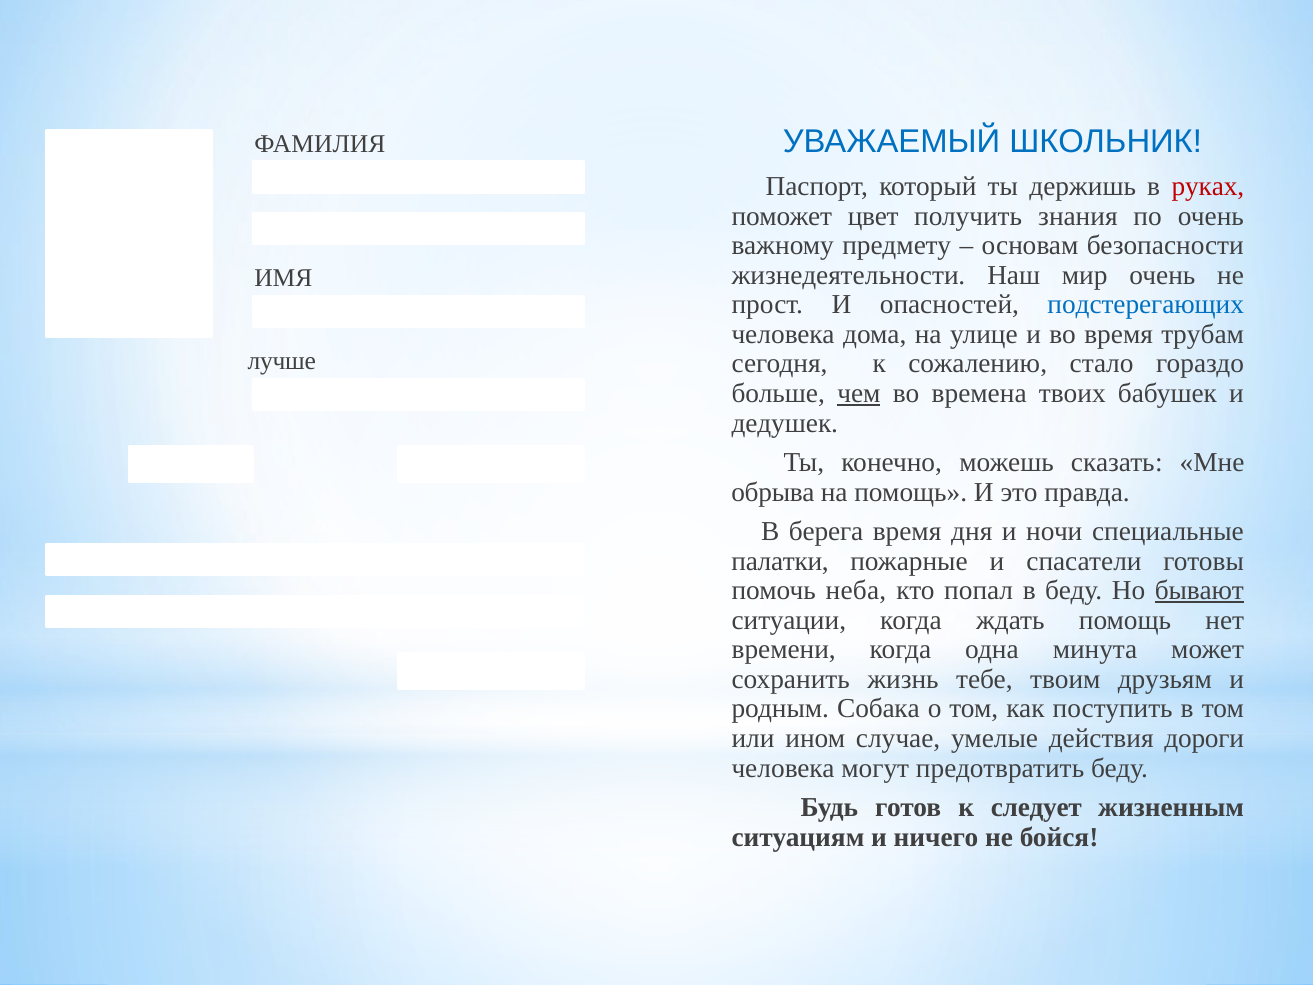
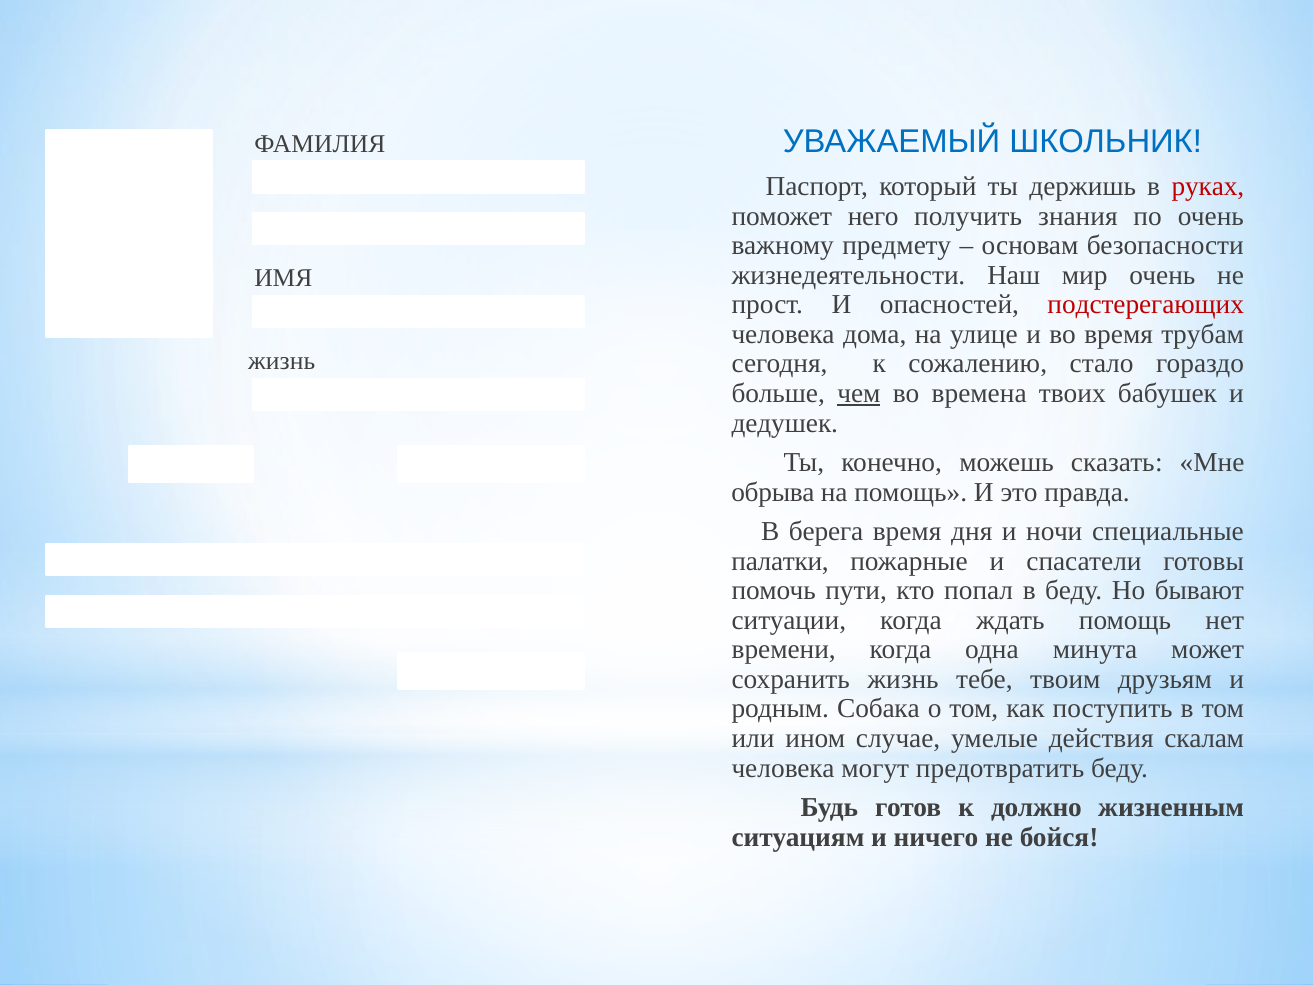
цвет: цвет -> него
подстерегающих colour: blue -> red
лучше at (282, 361): лучше -> жизнь
неба: неба -> пути
бывают underline: present -> none
дороги: дороги -> скалам
следует: следует -> должно
